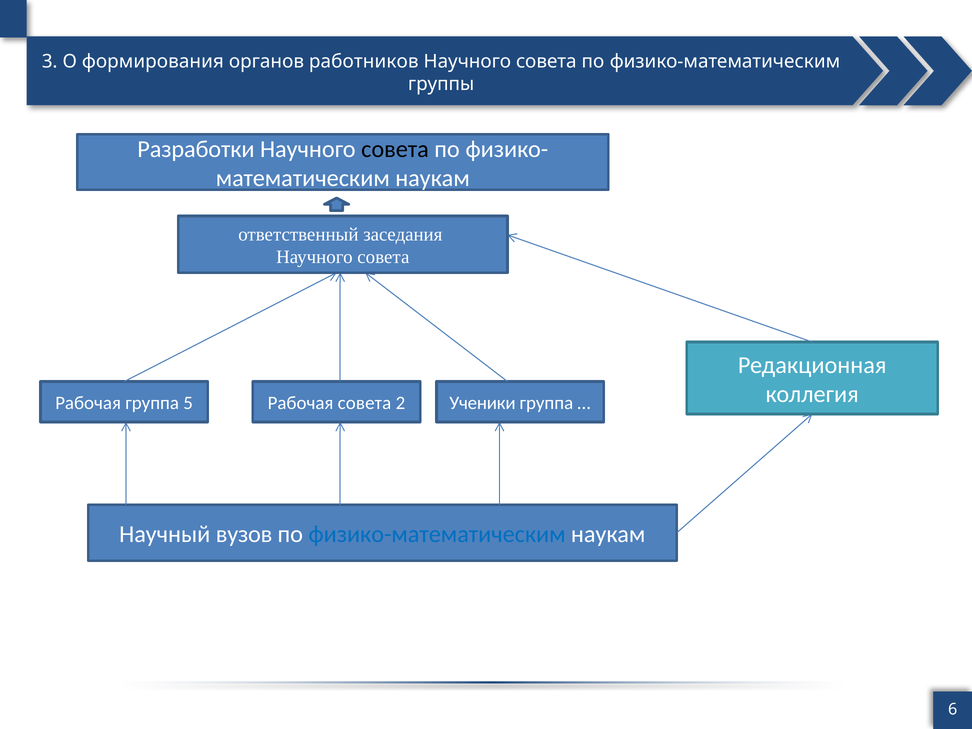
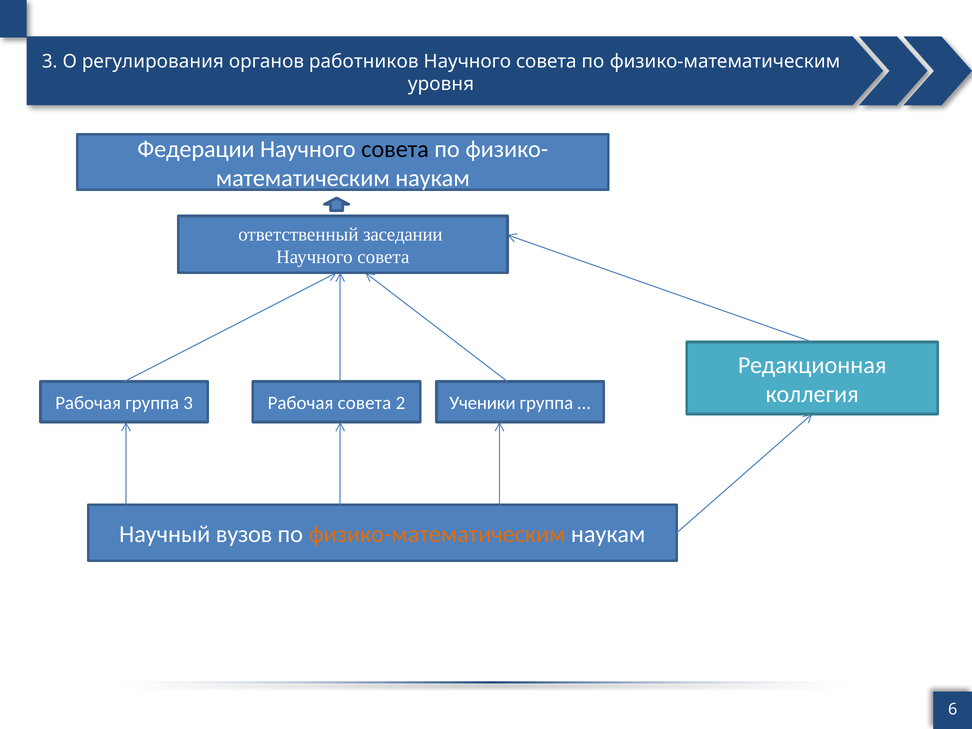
формирования: формирования -> регулирования
группы: группы -> уровня
Разработки: Разработки -> Федерации
заседания: заседания -> заседании
группа 5: 5 -> 3
физико-математическим at (437, 534) colour: blue -> orange
